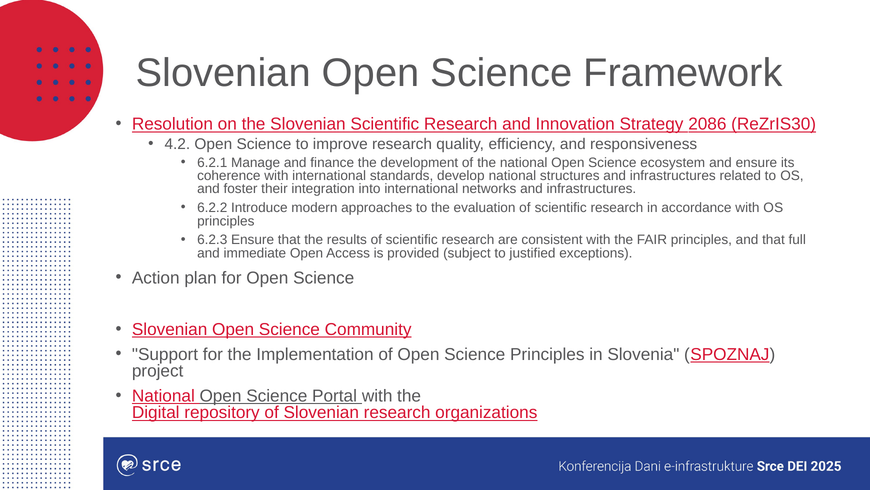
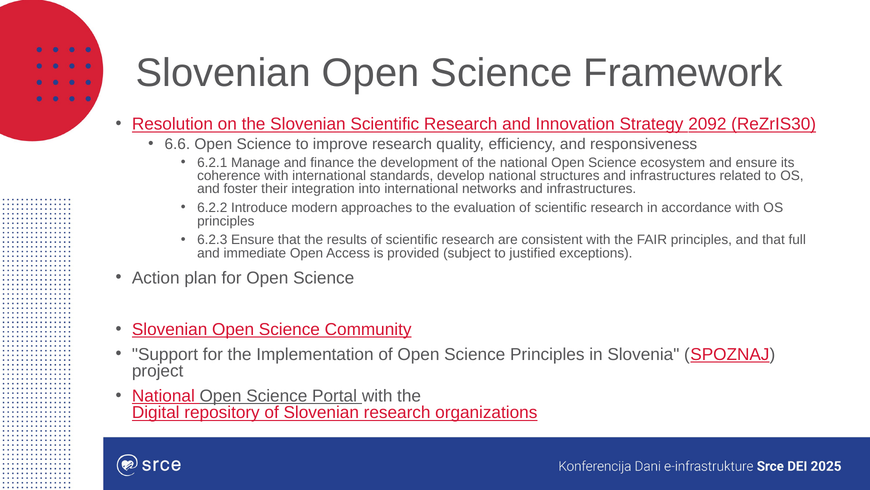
2086: 2086 -> 2092
4.2: 4.2 -> 6.6
